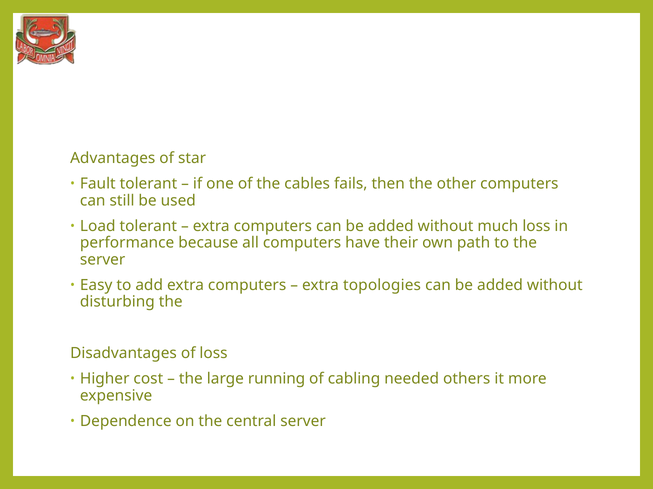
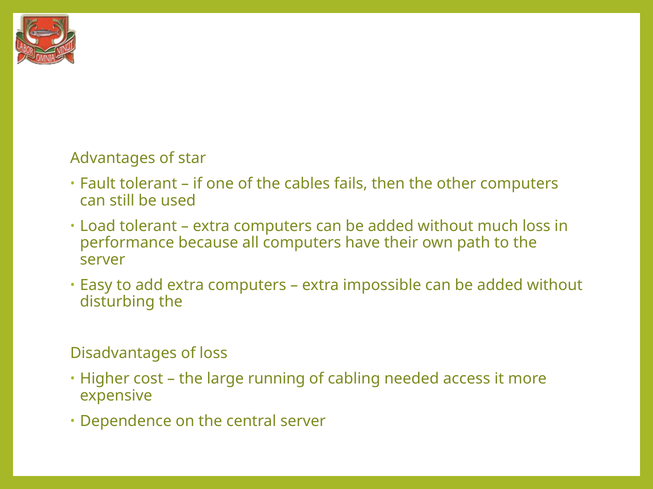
topologies: topologies -> impossible
others: others -> access
